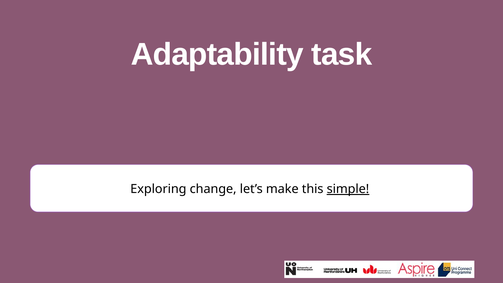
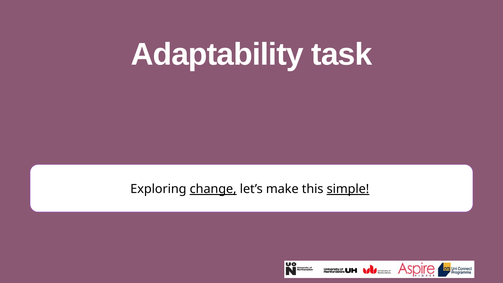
change underline: none -> present
